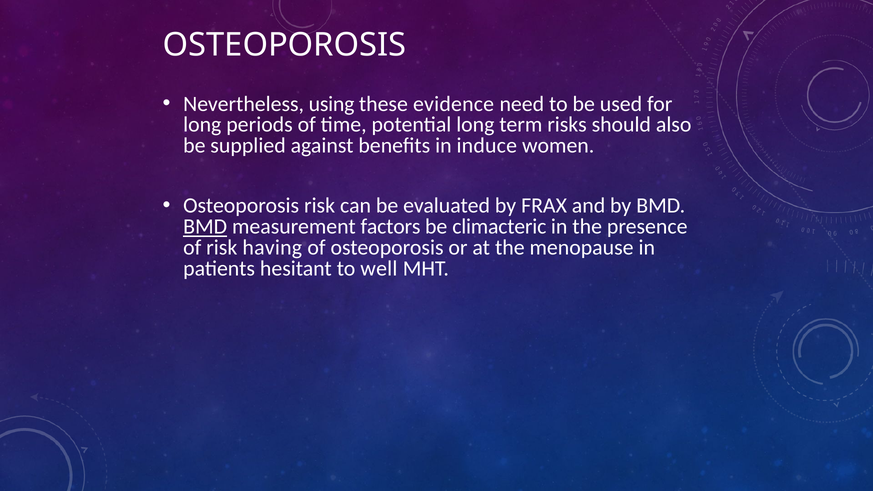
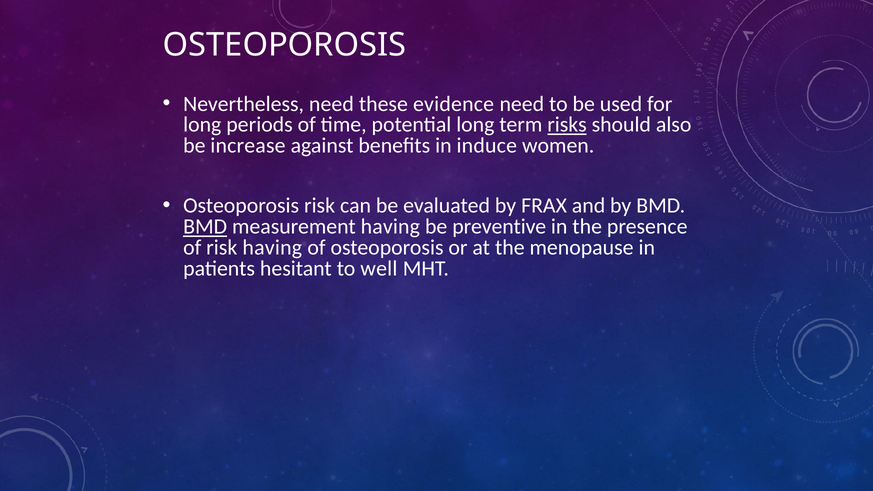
Nevertheless using: using -> need
risks underline: none -> present
supplied: supplied -> increase
measurement factors: factors -> having
climacteric: climacteric -> preventive
